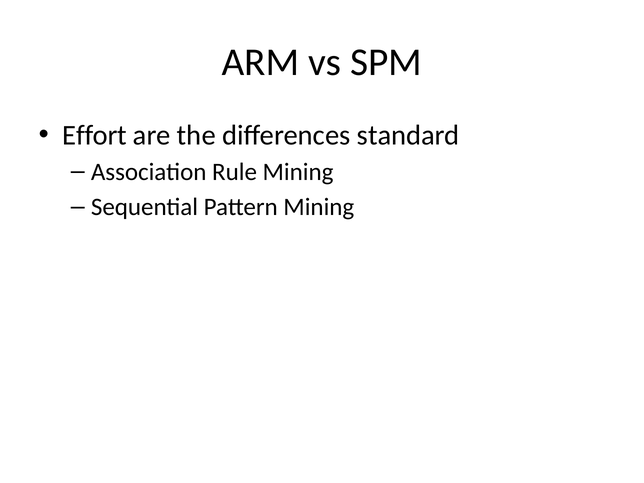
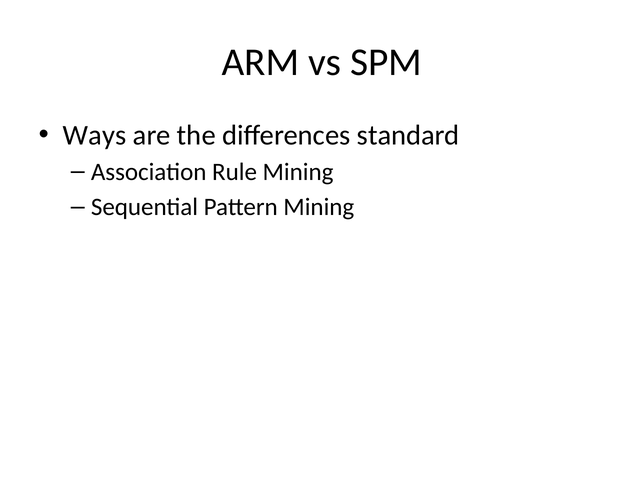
Effort: Effort -> Ways
